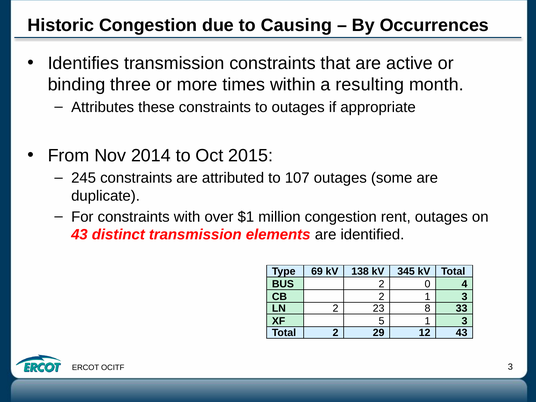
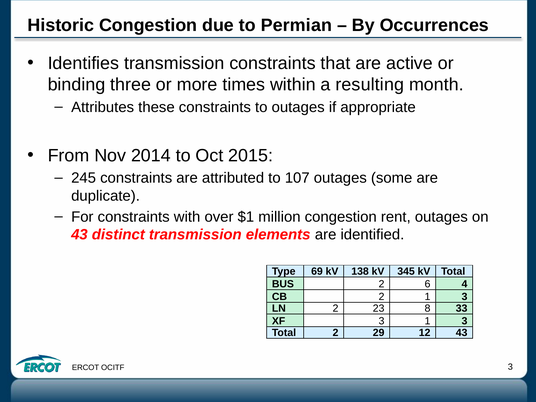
Causing: Causing -> Permian
0: 0 -> 6
XF 5: 5 -> 3
